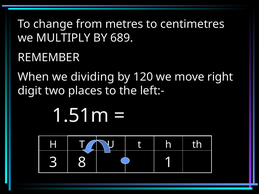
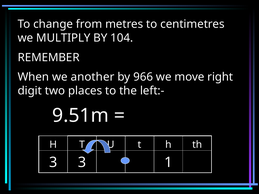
689: 689 -> 104
dividing: dividing -> another
120: 120 -> 966
1.51m: 1.51m -> 9.51m
3 8: 8 -> 3
